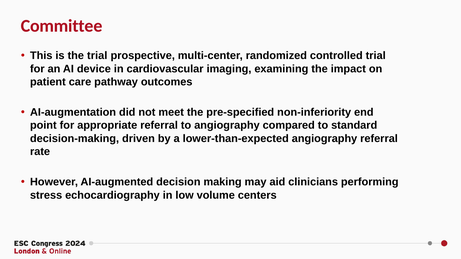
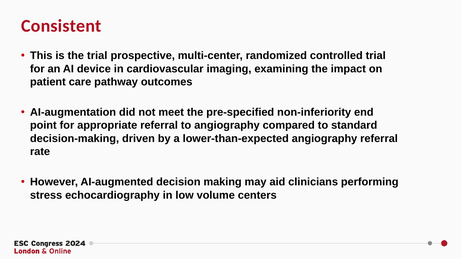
Committee: Committee -> Consistent
